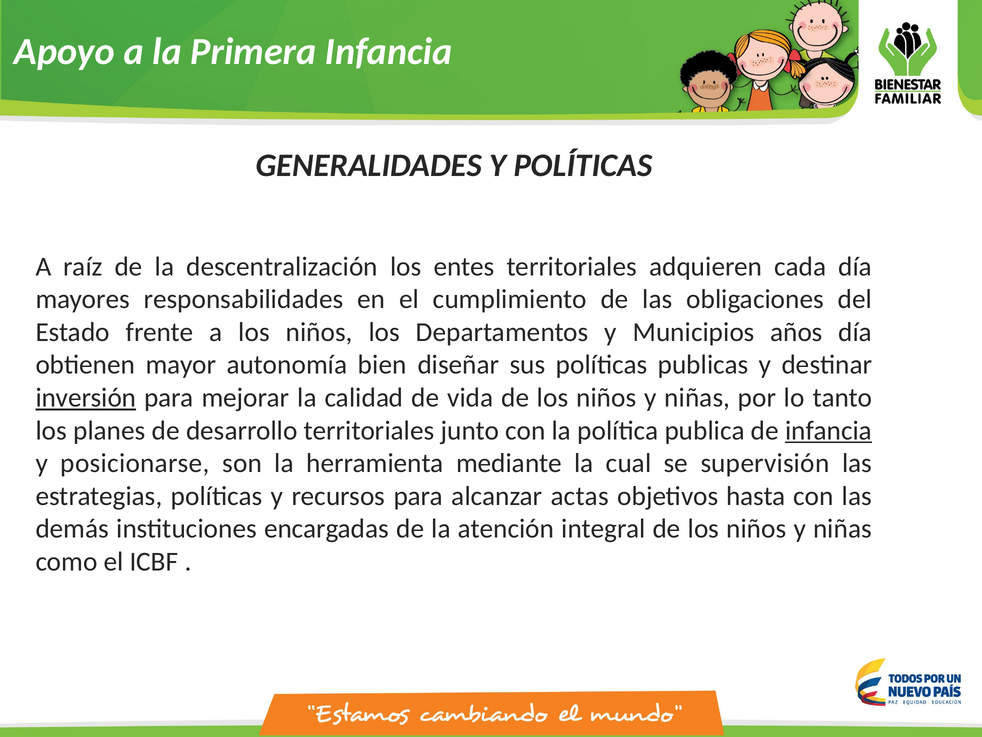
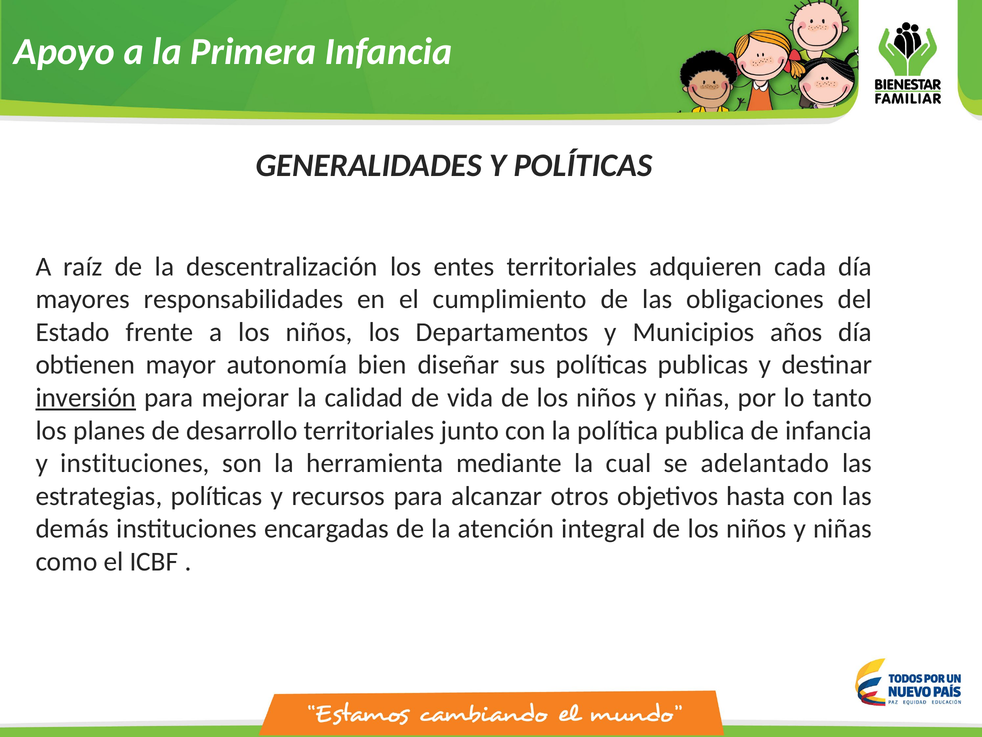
infancia at (829, 430) underline: present -> none
y posicionarse: posicionarse -> instituciones
supervisión: supervisión -> adelantado
actas: actas -> otros
